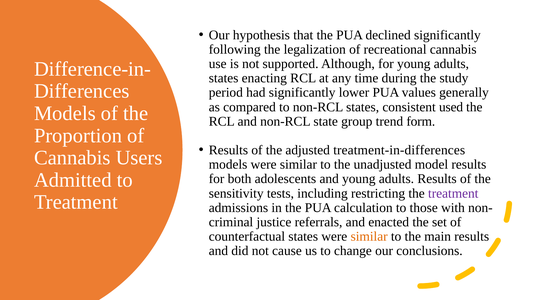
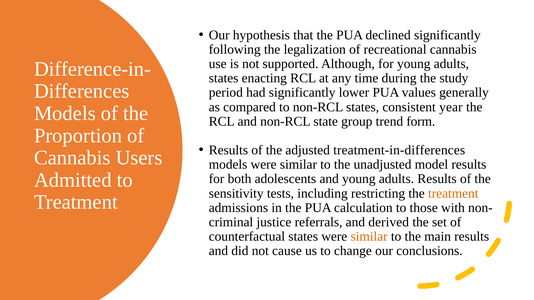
used: used -> year
treatment at (453, 194) colour: purple -> orange
enacted: enacted -> derived
